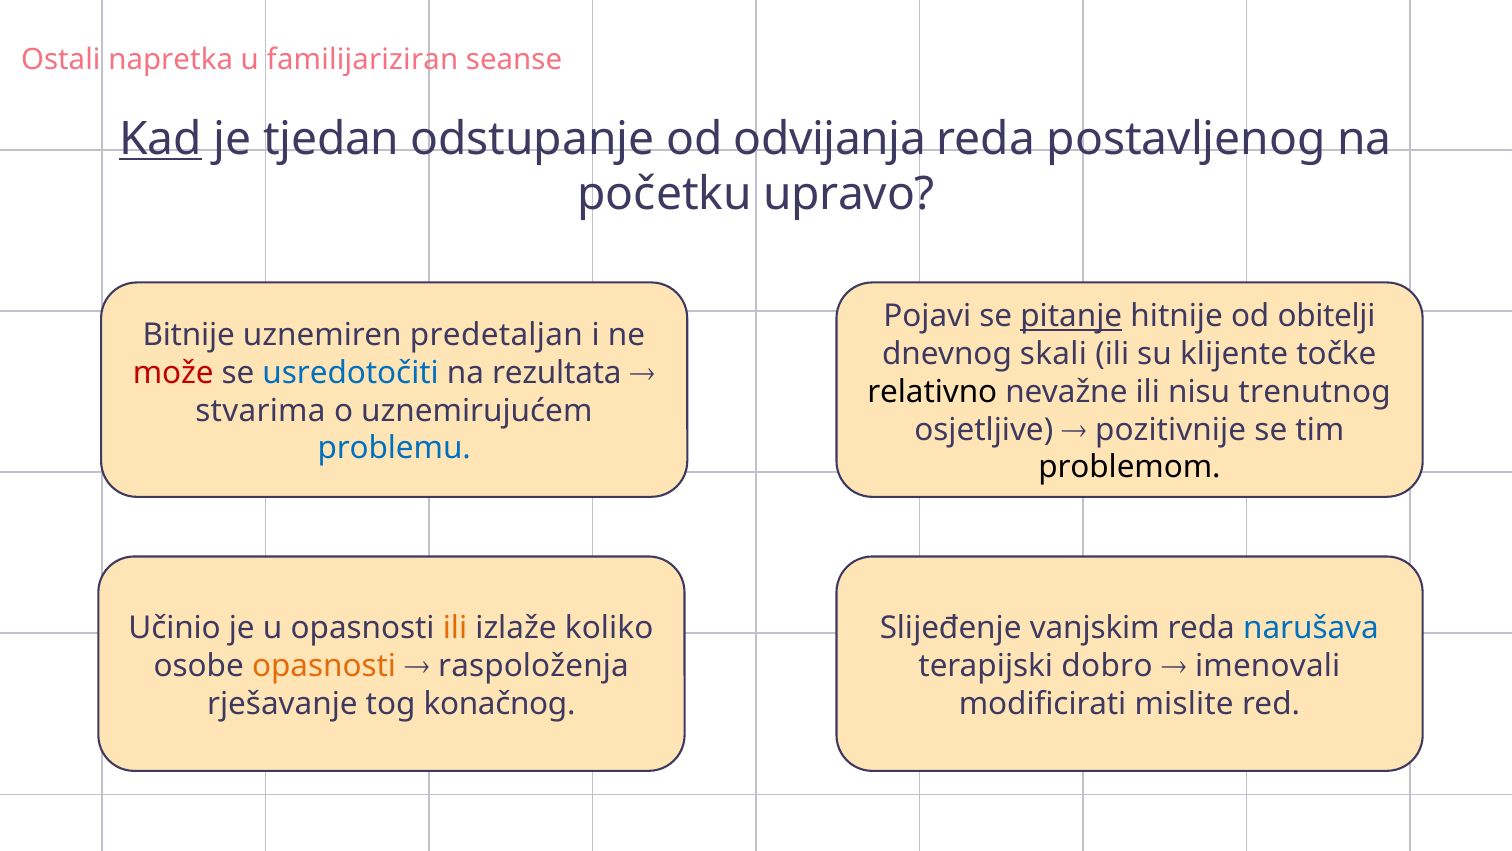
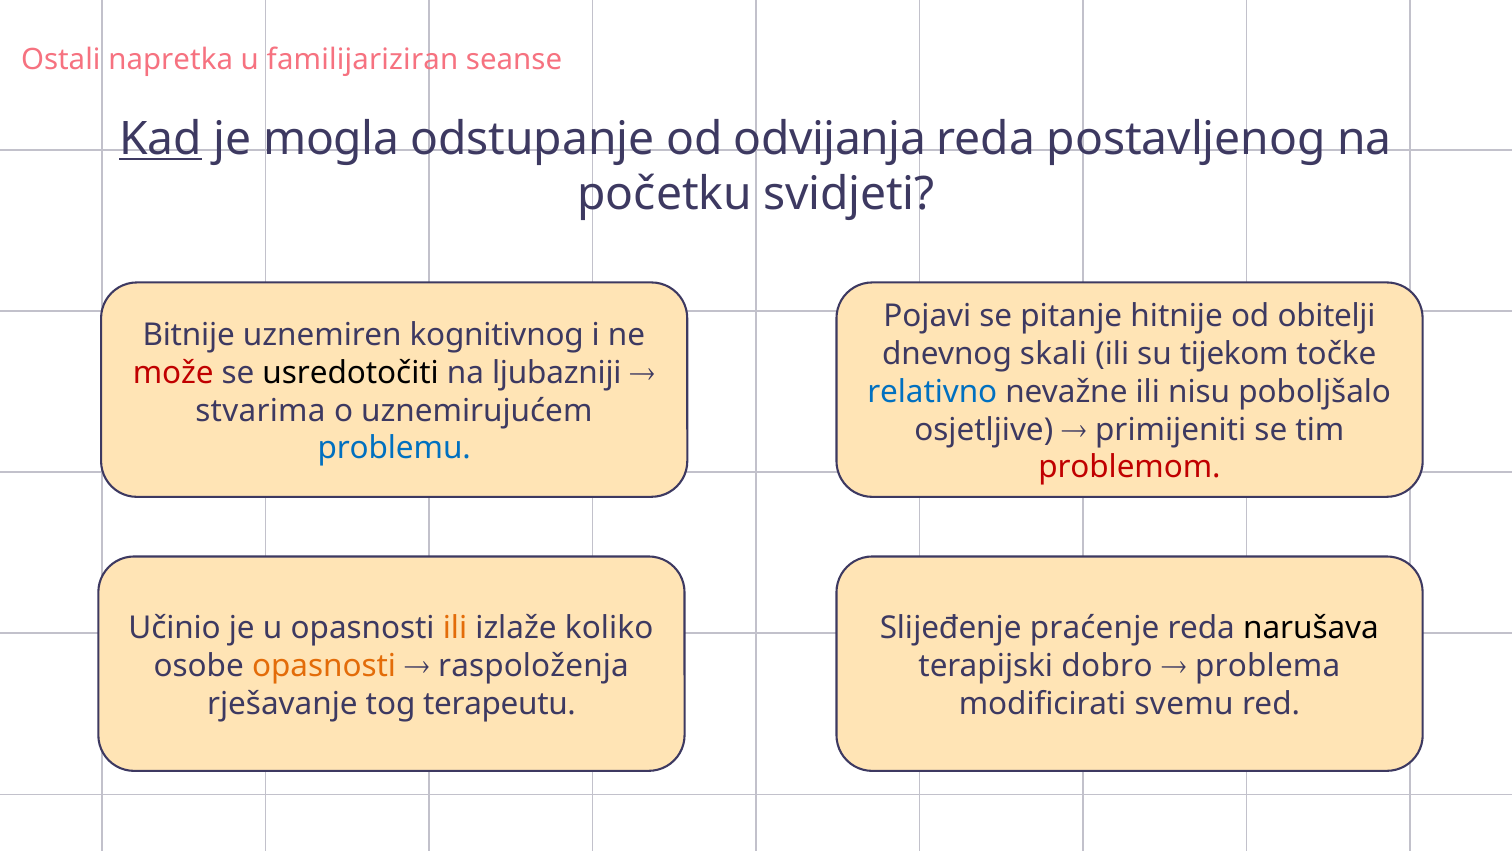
tjedan: tjedan -> mogla
upravo: upravo -> svidjeti
pitanje underline: present -> none
predetaljan: predetaljan -> kognitivnog
klijente: klijente -> tijekom
usredotočiti colour: blue -> black
rezultata: rezultata -> ljubazniji
relativno colour: black -> blue
trenutnog: trenutnog -> poboljšalo
pozitivnije: pozitivnije -> primijeniti
problemom colour: black -> red
vanjskim: vanjskim -> praćenje
narušava colour: blue -> black
imenovali: imenovali -> problema
konačnog: konačnog -> terapeutu
mislite: mislite -> svemu
